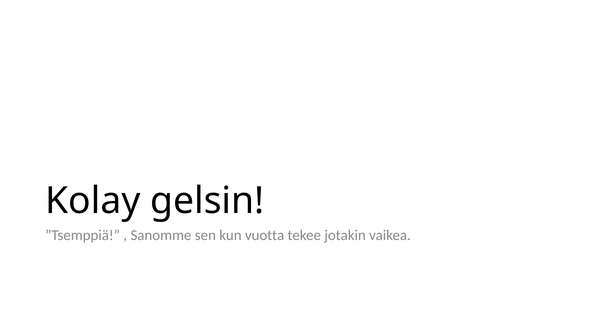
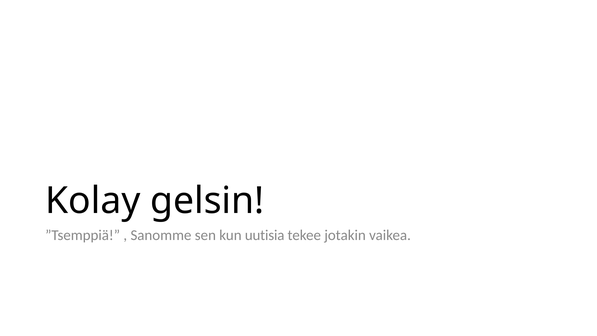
vuotta: vuotta -> uutisia
